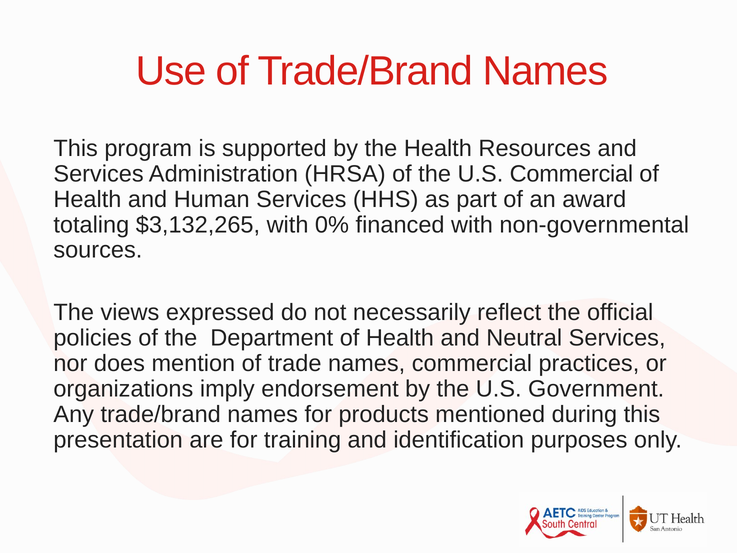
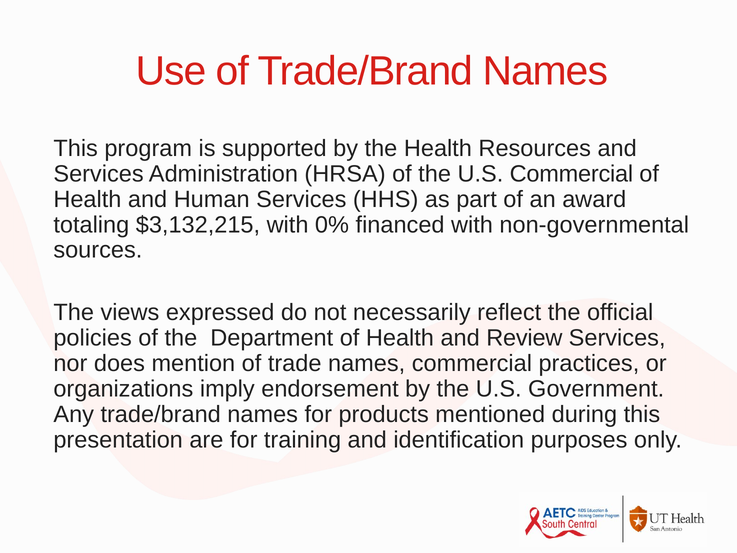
$3,132,265: $3,132,265 -> $3,132,215
Neutral: Neutral -> Review
